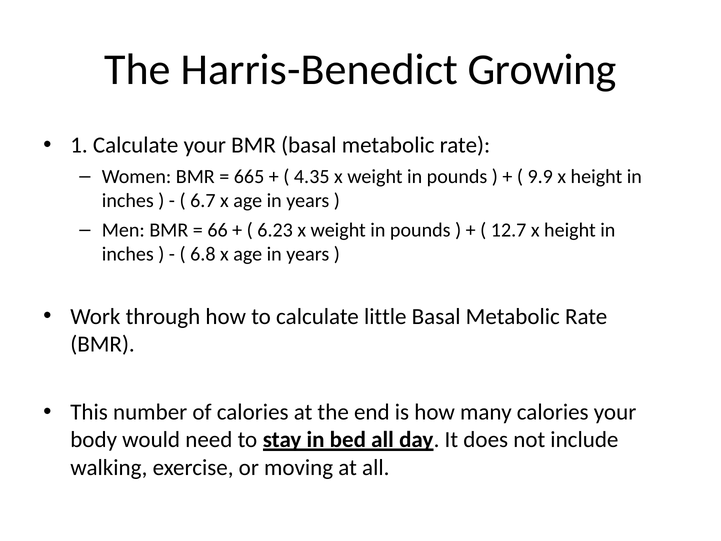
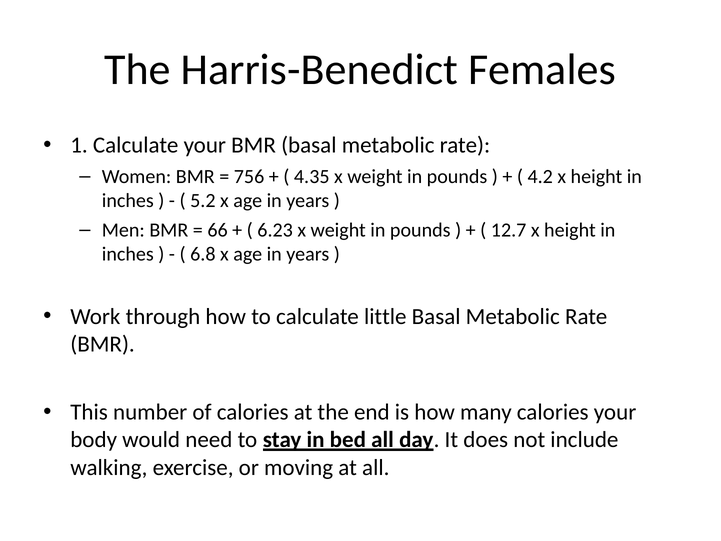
Growing: Growing -> Females
665: 665 -> 756
9.9: 9.9 -> 4.2
6.7: 6.7 -> 5.2
